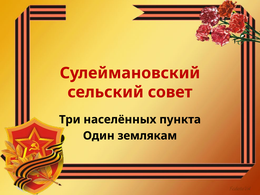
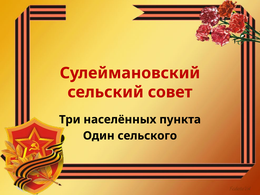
землякам: землякам -> сельского
